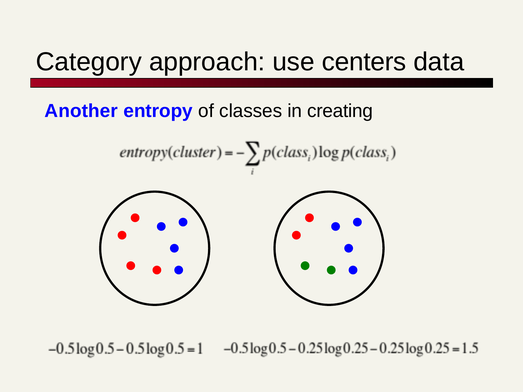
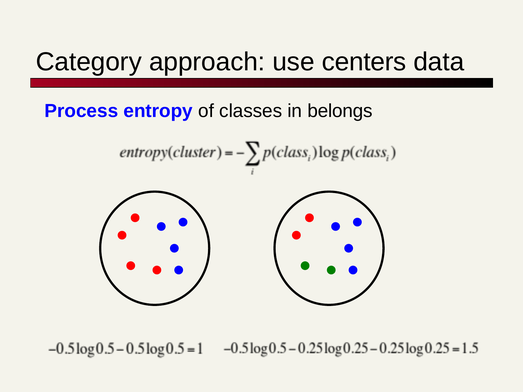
Another: Another -> Process
creating: creating -> belongs
